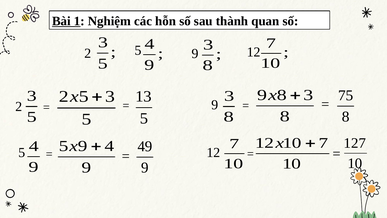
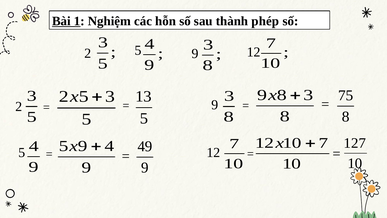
quan: quan -> phép
